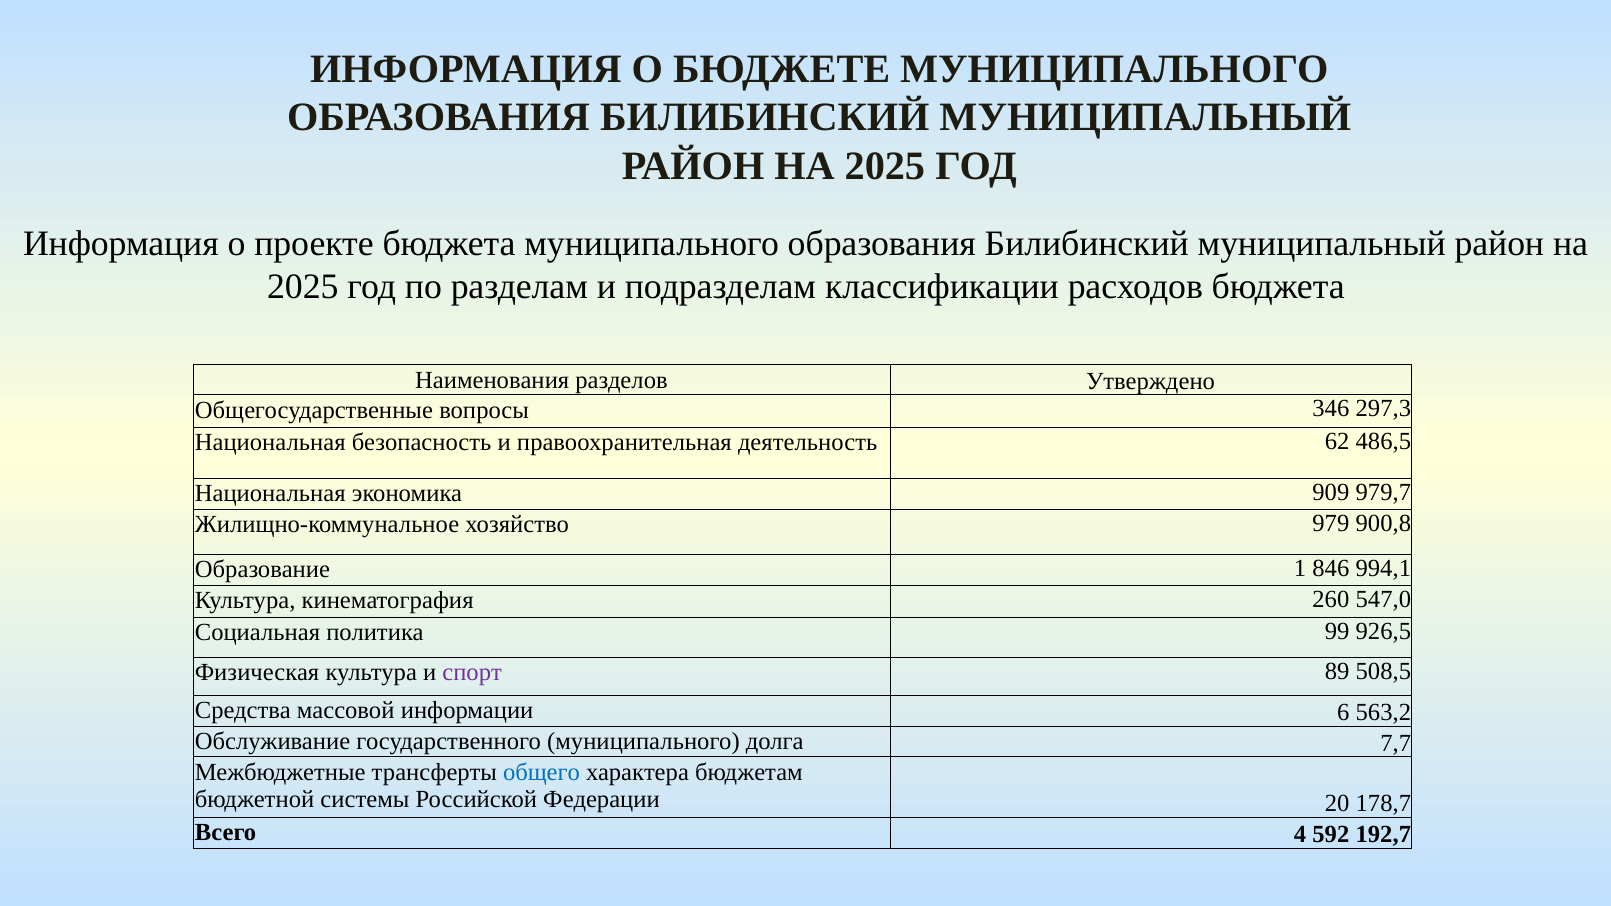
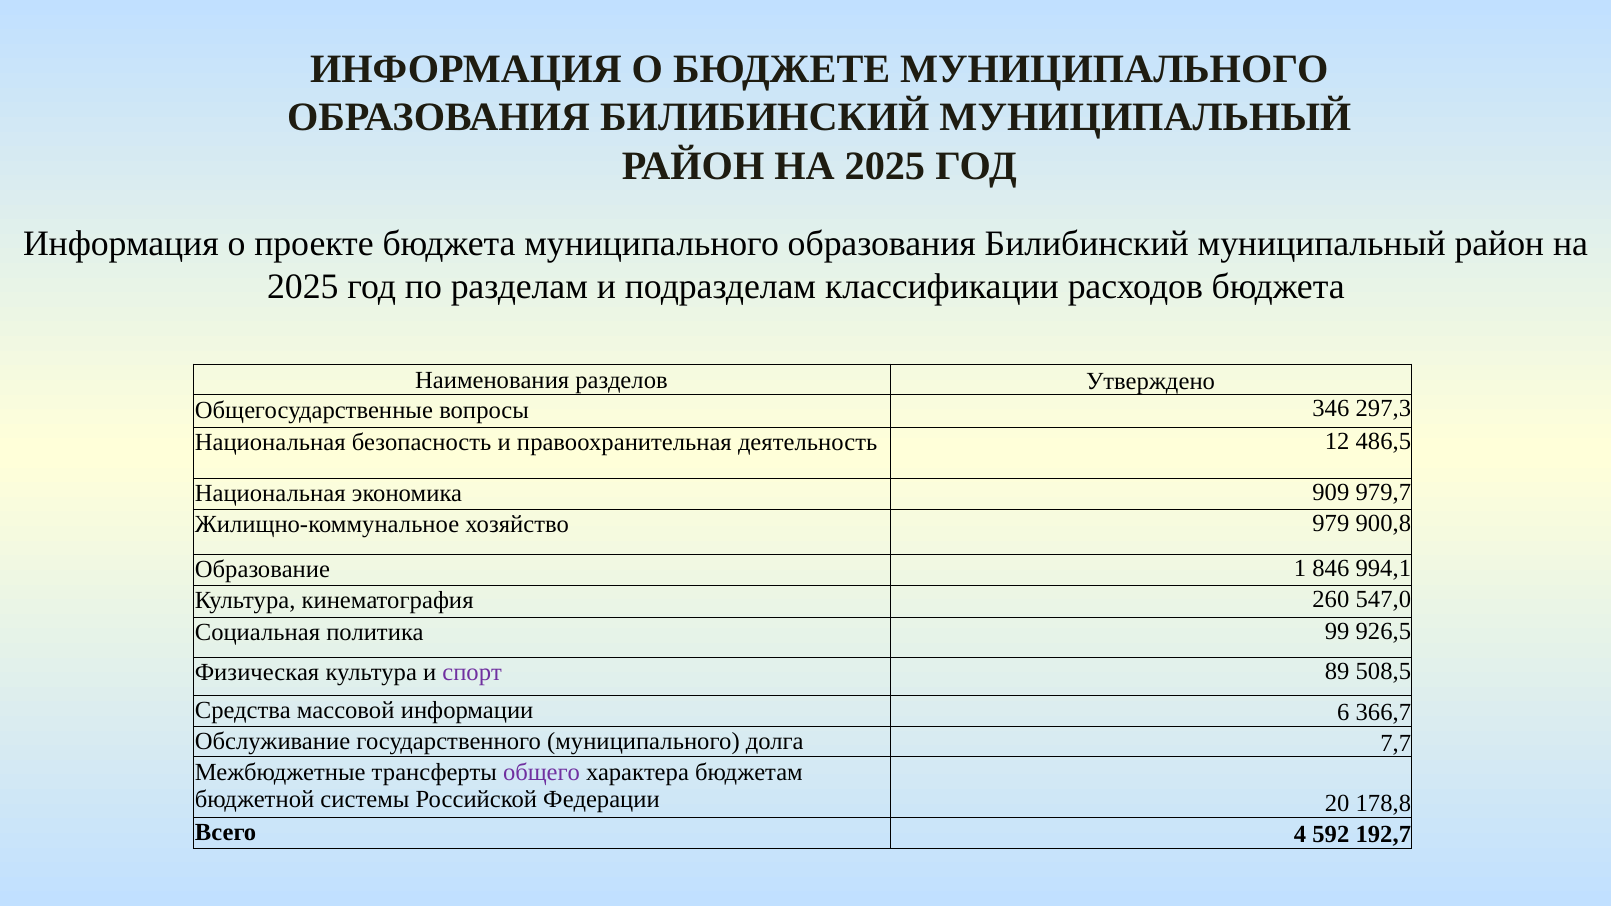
62: 62 -> 12
563,2: 563,2 -> 366,7
общего colour: blue -> purple
178,7: 178,7 -> 178,8
